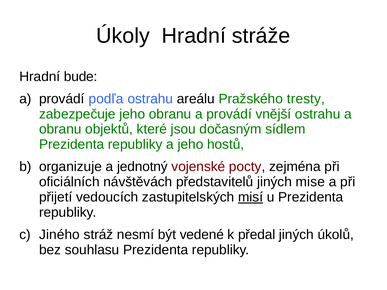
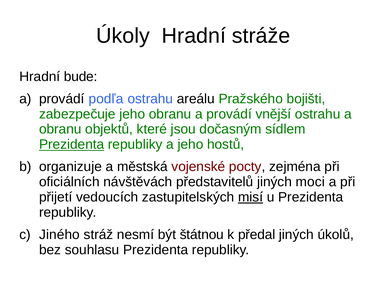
tresty: tresty -> bojišti
Prezidenta at (72, 145) underline: none -> present
jednotný: jednotný -> městská
mise: mise -> moci
vedené: vedené -> štátnou
